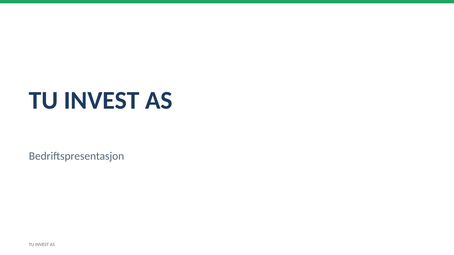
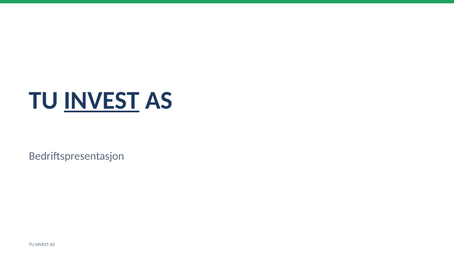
INVEST at (102, 101) underline: none -> present
